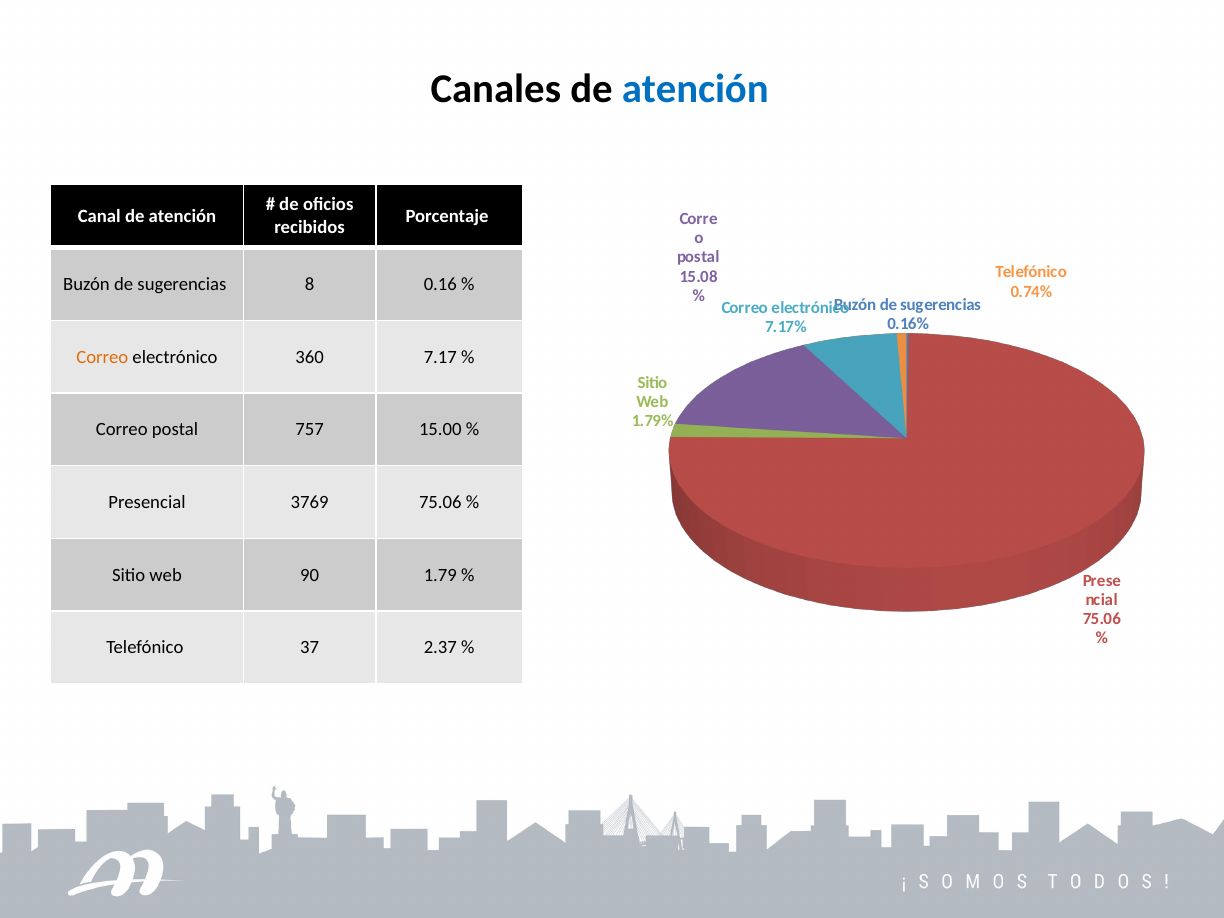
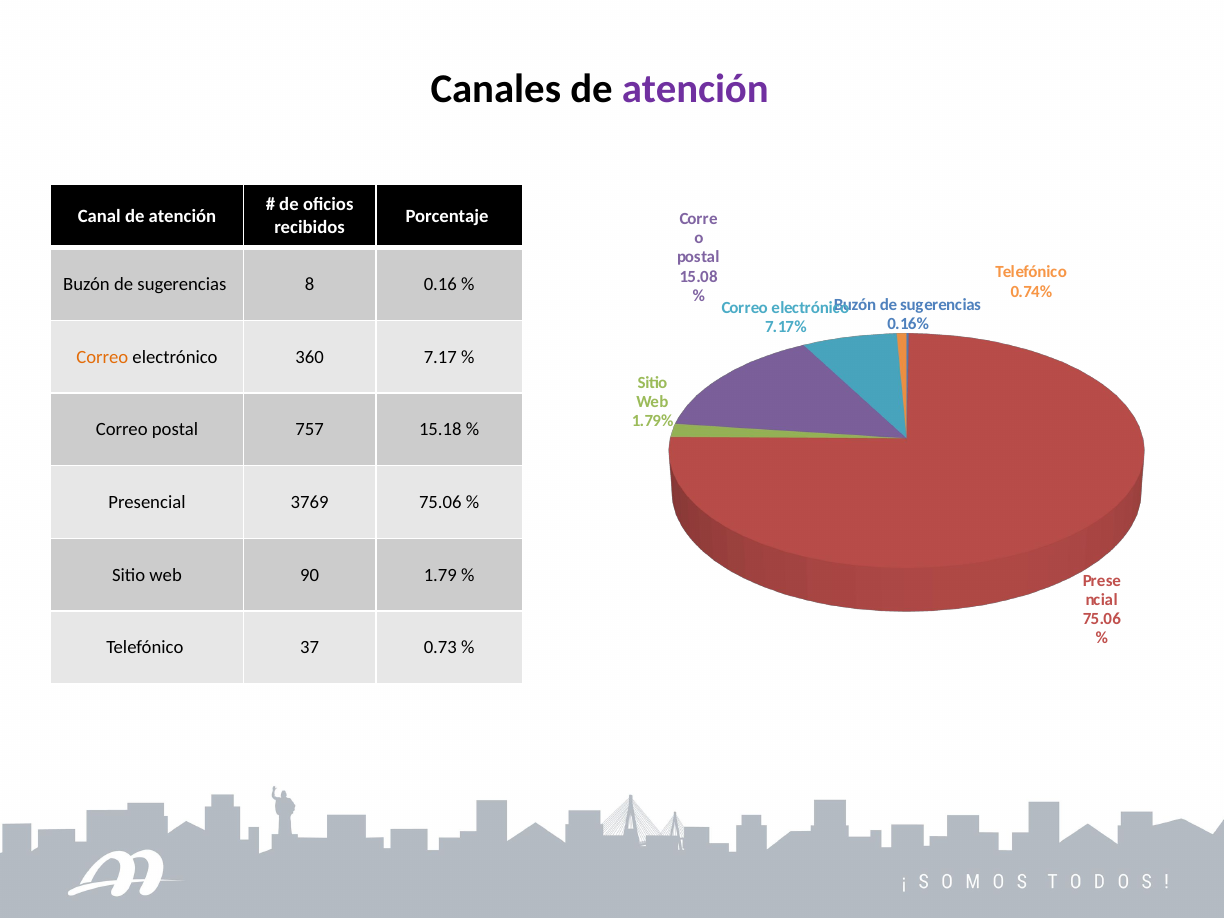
atención at (695, 89) colour: blue -> purple
15.00: 15.00 -> 15.18
2.37: 2.37 -> 0.73
